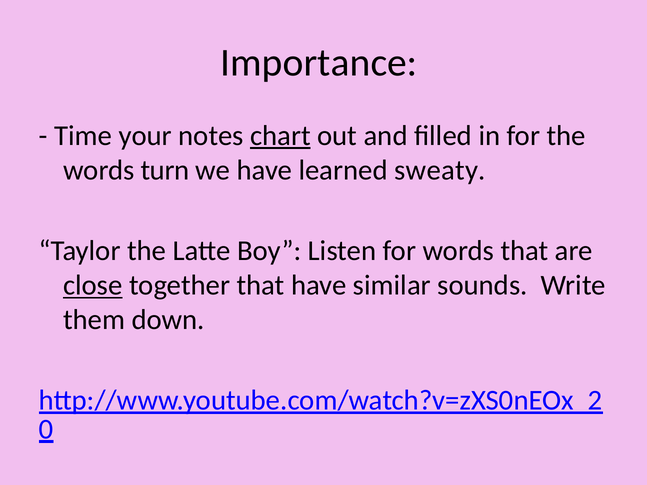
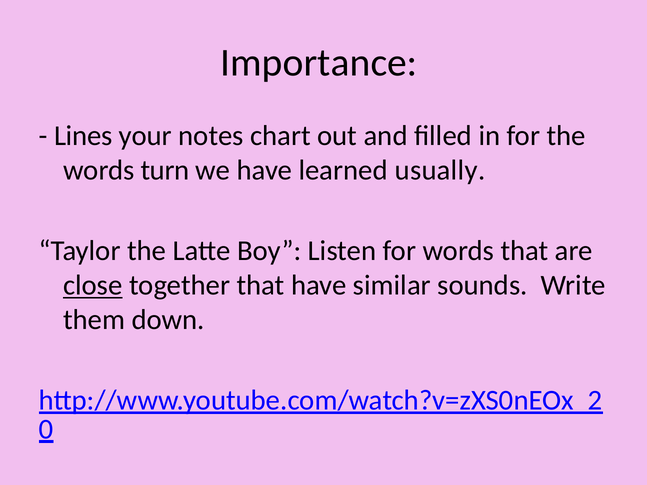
Time: Time -> Lines
chart underline: present -> none
sweaty: sweaty -> usually
